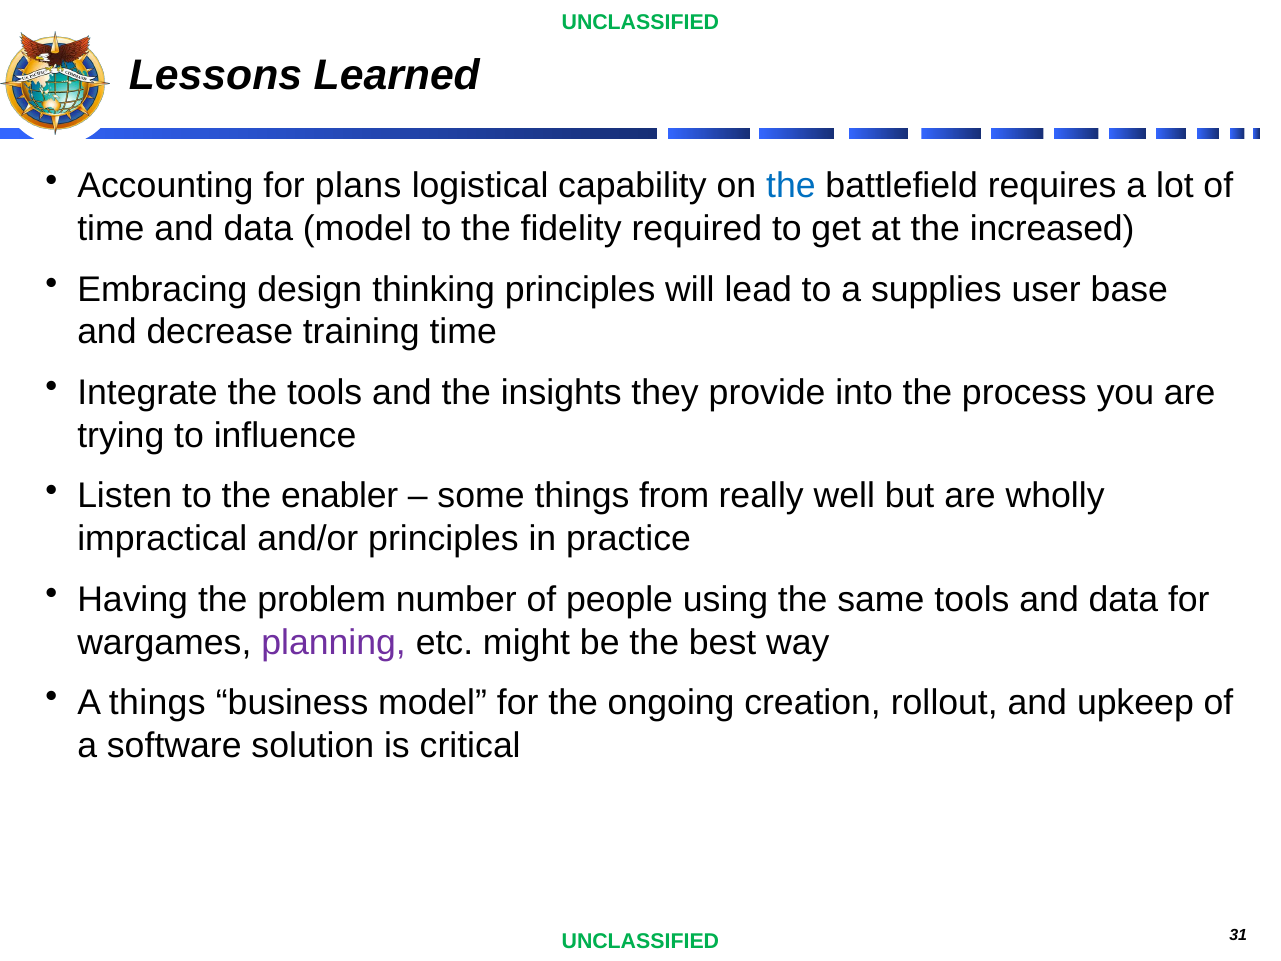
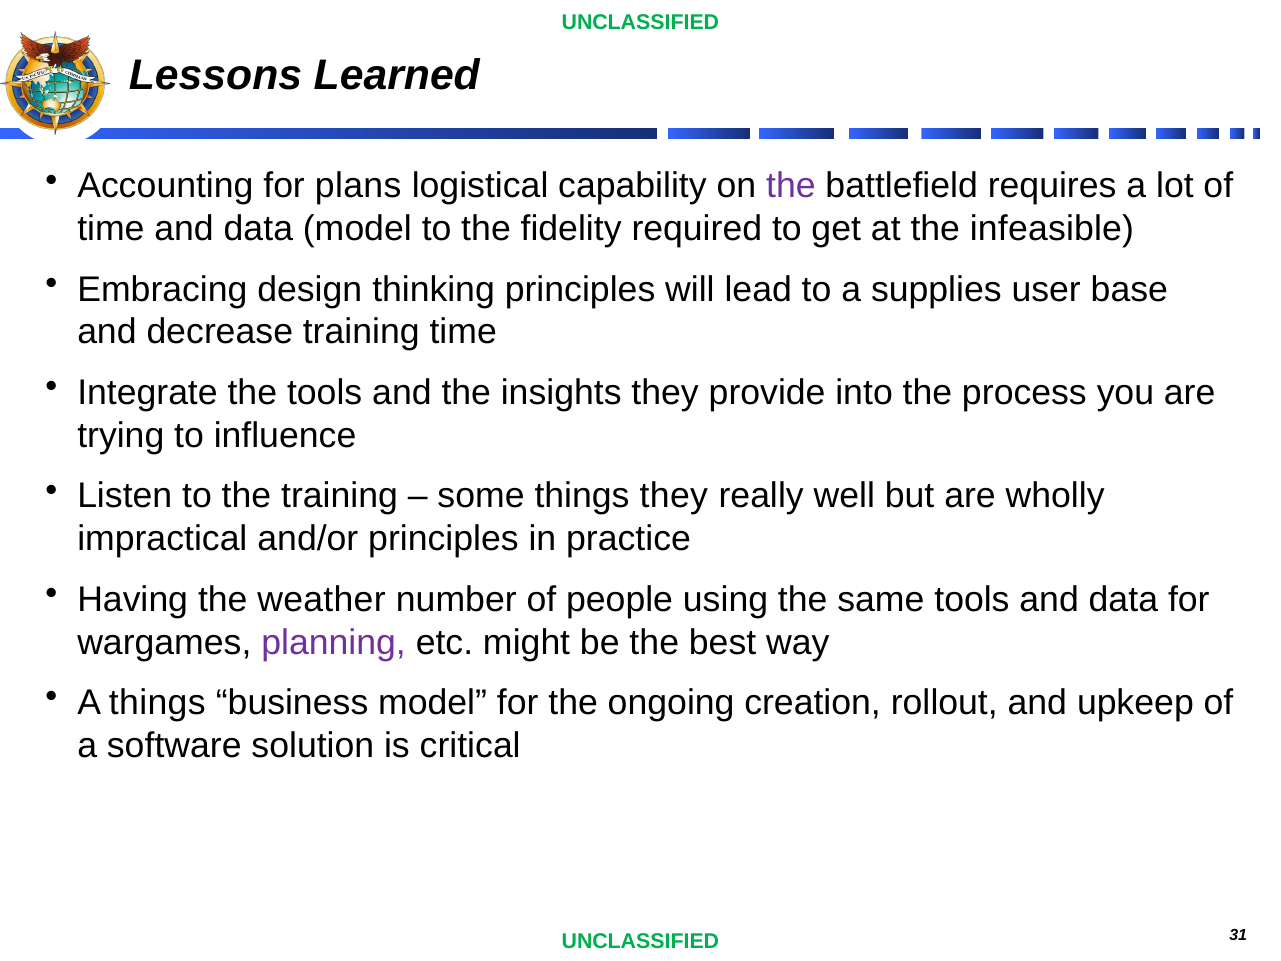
the at (791, 186) colour: blue -> purple
increased: increased -> infeasible
the enabler: enabler -> training
things from: from -> they
problem: problem -> weather
